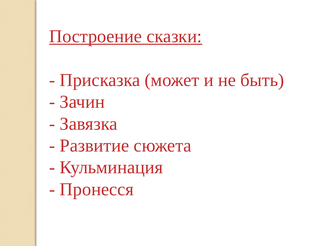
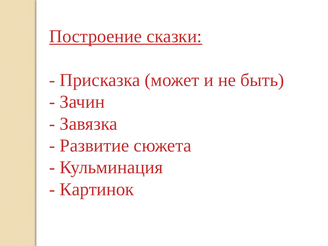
Пронесся: Пронесся -> Картинок
